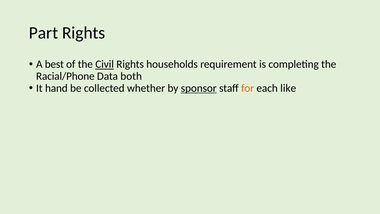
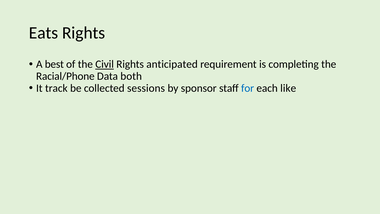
Part: Part -> Eats
households: households -> anticipated
hand: hand -> track
whether: whether -> sessions
sponsor underline: present -> none
for colour: orange -> blue
